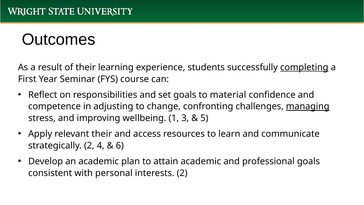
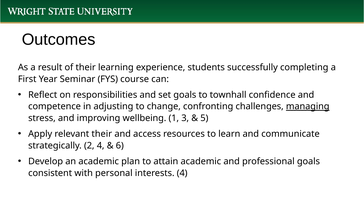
completing underline: present -> none
material: material -> townhall
interests 2: 2 -> 4
